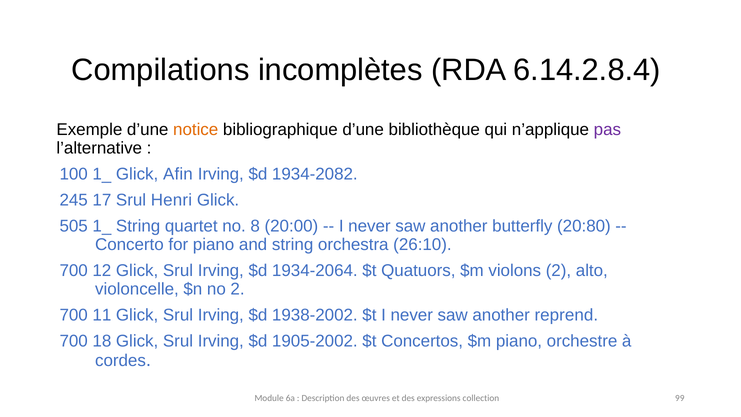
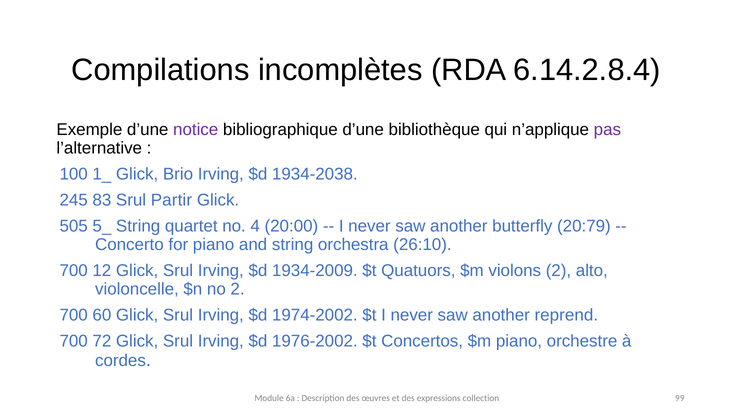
notice colour: orange -> purple
Afin: Afin -> Brio
1934-2082: 1934-2082 -> 1934-2038
17: 17 -> 83
Henri: Henri -> Partir
505 1_: 1_ -> 5_
8: 8 -> 4
20:80: 20:80 -> 20:79
1934-2064: 1934-2064 -> 1934-2009
11: 11 -> 60
1938-2002: 1938-2002 -> 1974-2002
18: 18 -> 72
1905-2002: 1905-2002 -> 1976-2002
